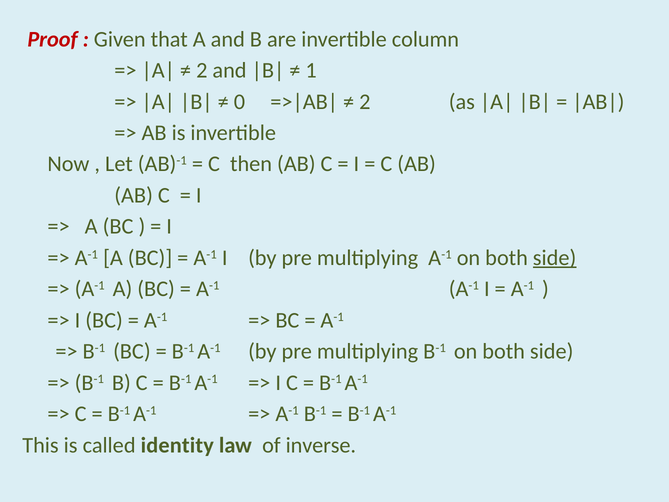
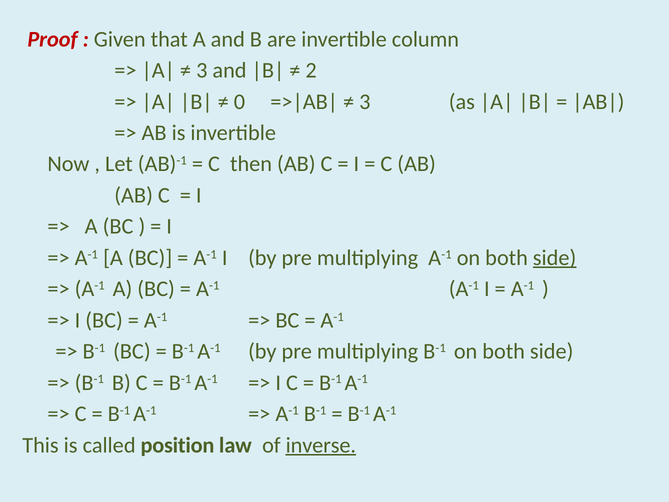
2 at (202, 70): 2 -> 3
1: 1 -> 2
2 at (365, 102): 2 -> 3
identity: identity -> position
inverse underline: none -> present
